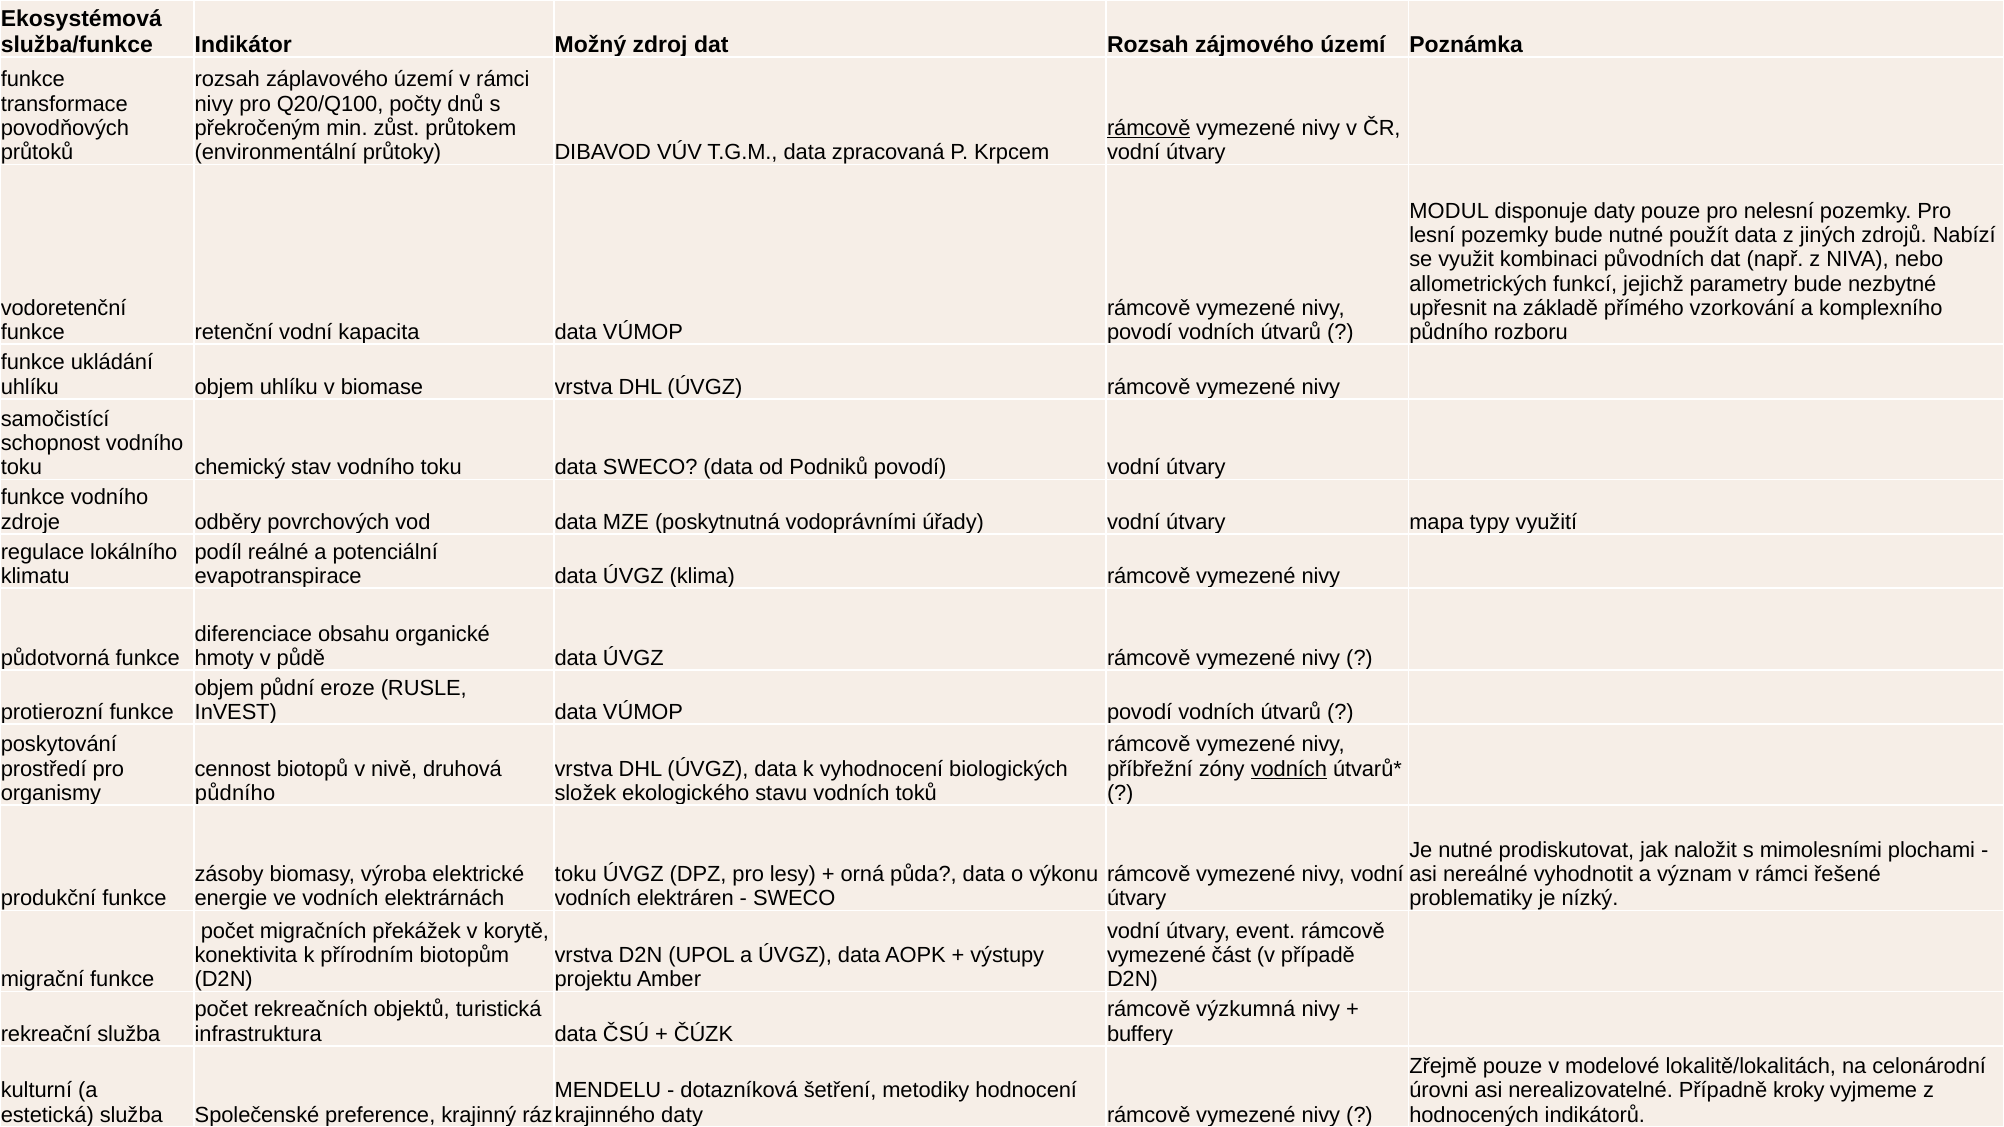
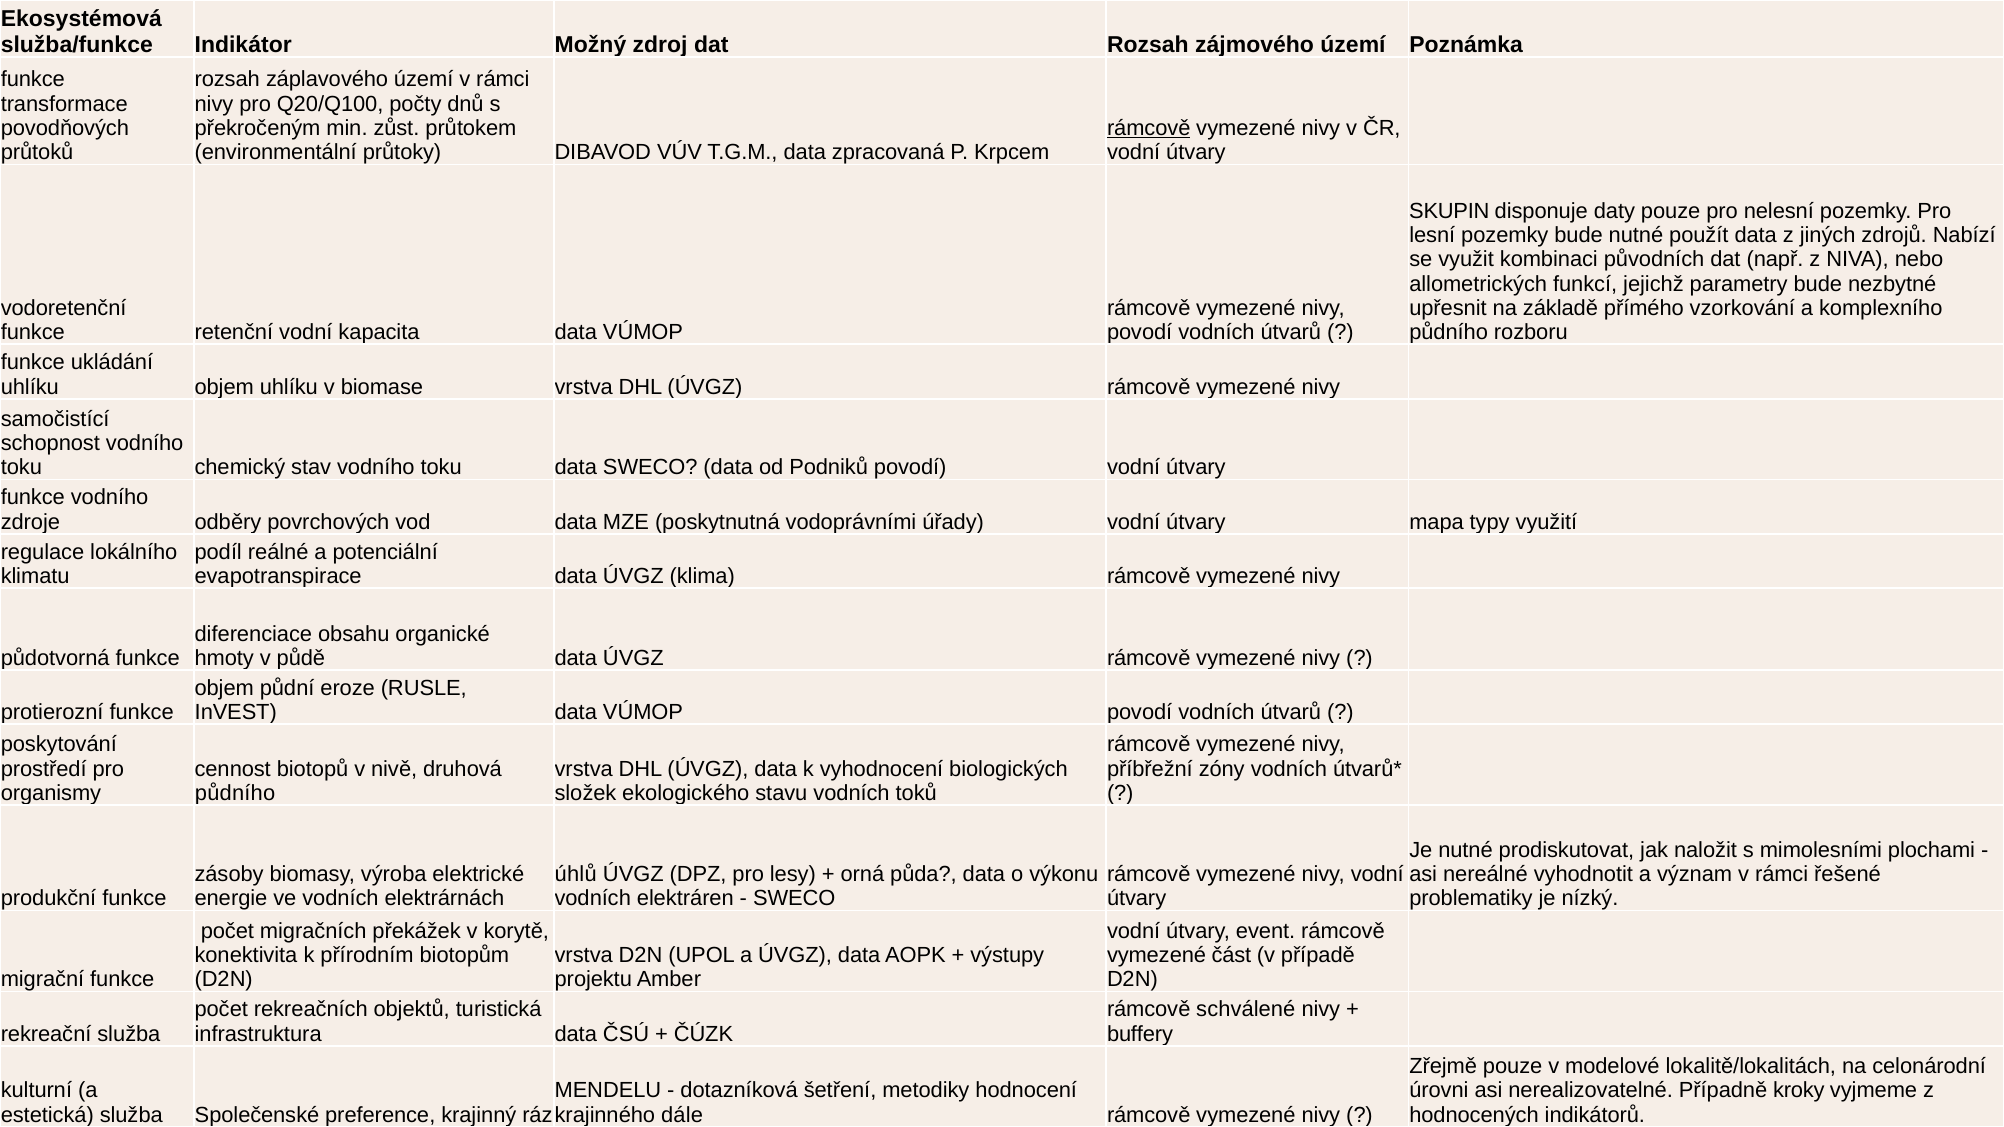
MODUL: MODUL -> SKUPIN
vodních at (1289, 769) underline: present -> none
toku at (576, 875): toku -> úhlů
výzkumná: výzkumná -> schválené
krajinného daty: daty -> dále
